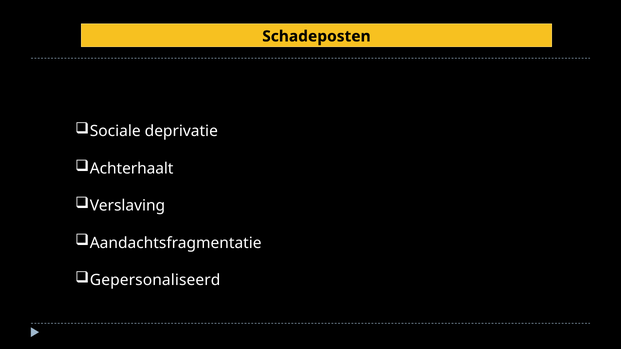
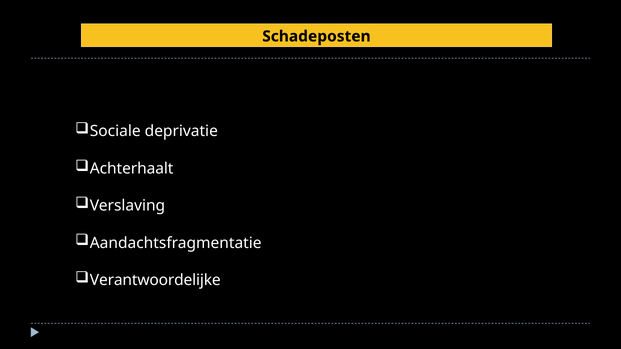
Gepersonaliseerd: Gepersonaliseerd -> Verantwoordelijke
